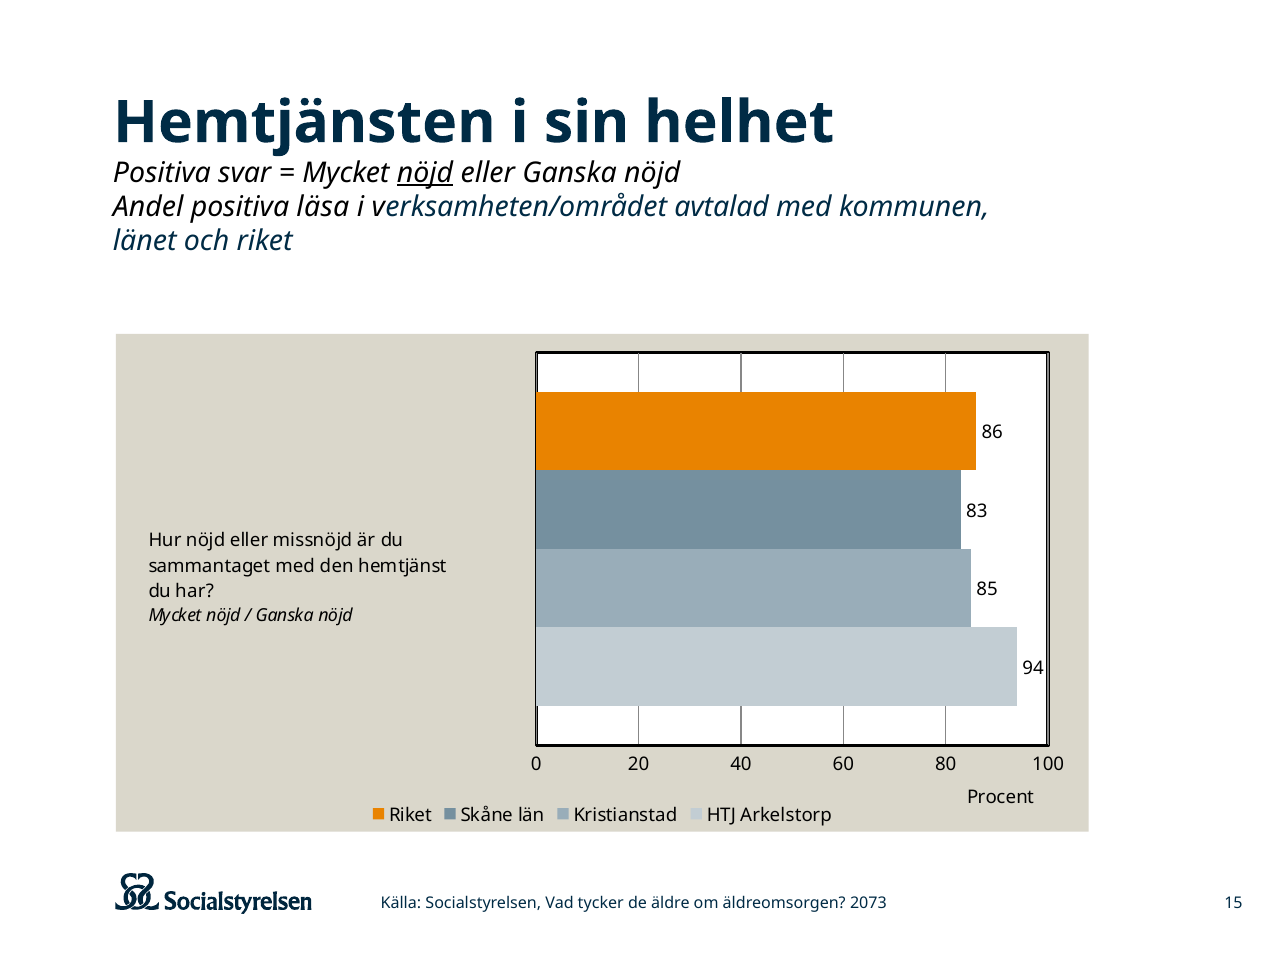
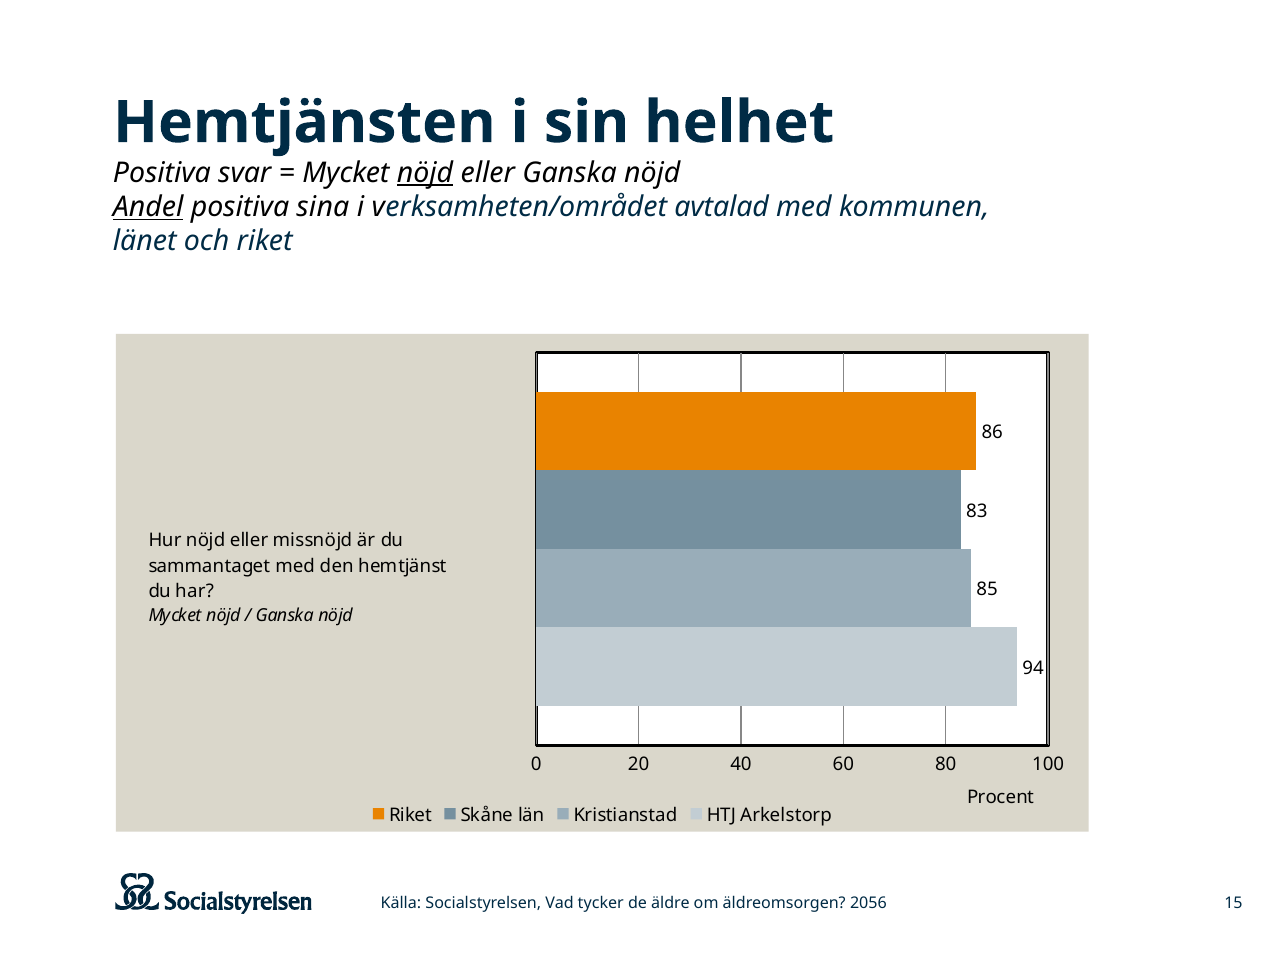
Andel underline: none -> present
läsa: läsa -> sina
2073: 2073 -> 2056
